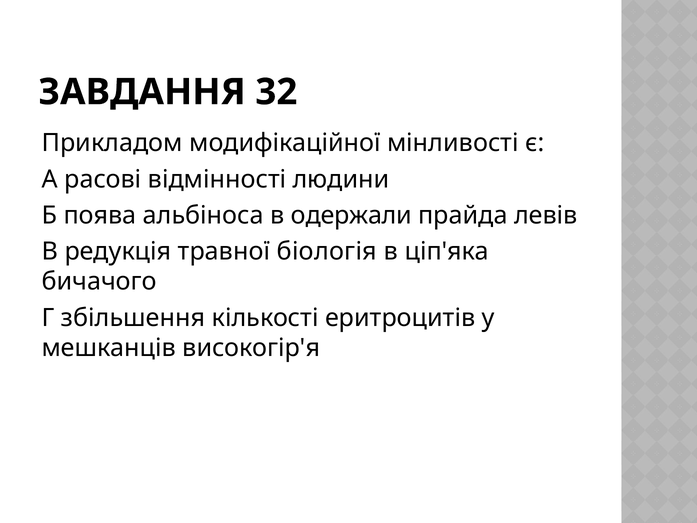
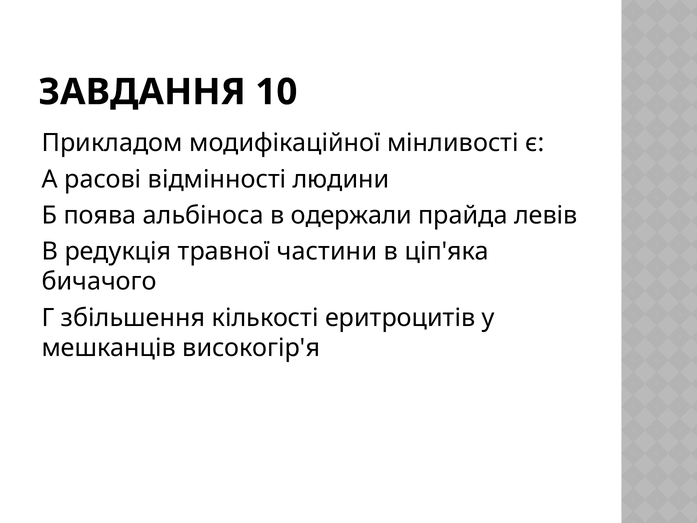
32: 32 -> 10
біологія: біологія -> частини
